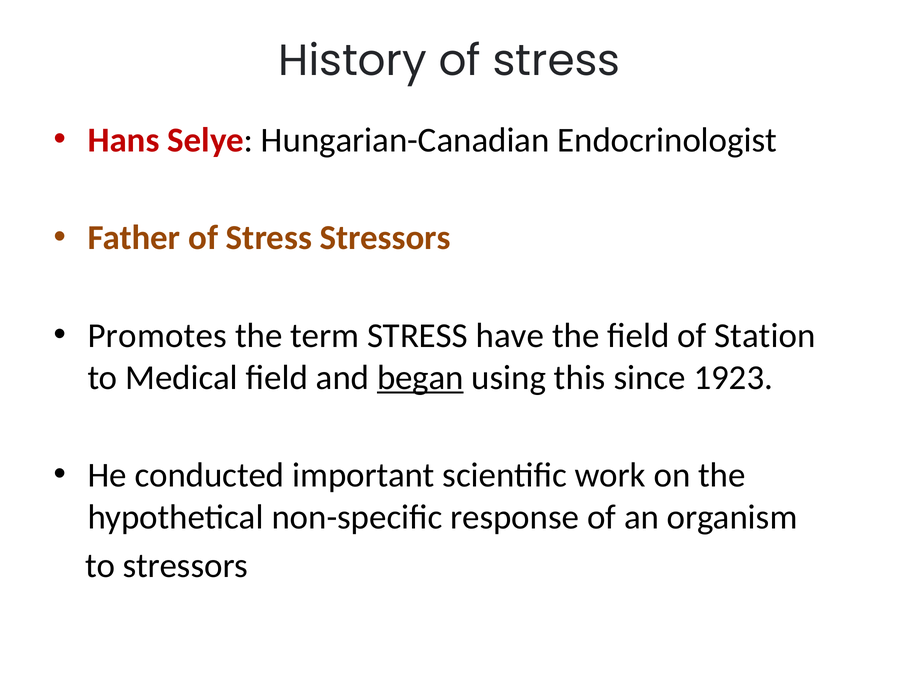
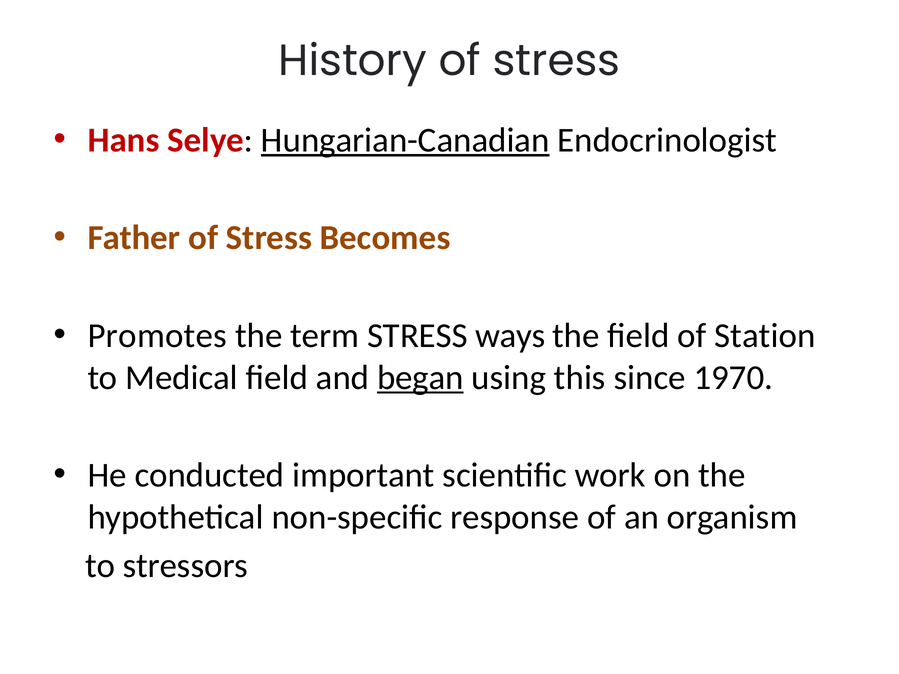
Hungarian-Canadian underline: none -> present
Stress Stressors: Stressors -> Becomes
have: have -> ways
1923: 1923 -> 1970
